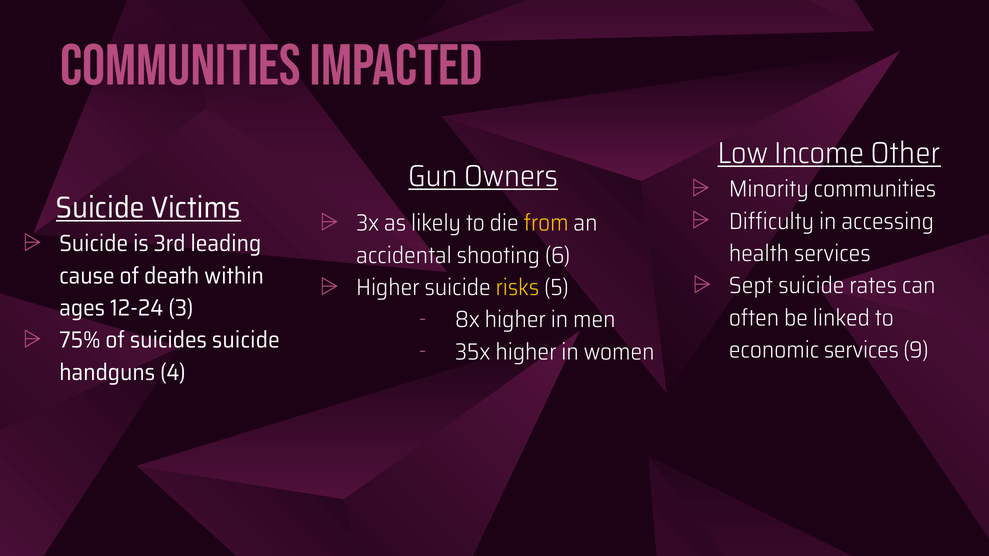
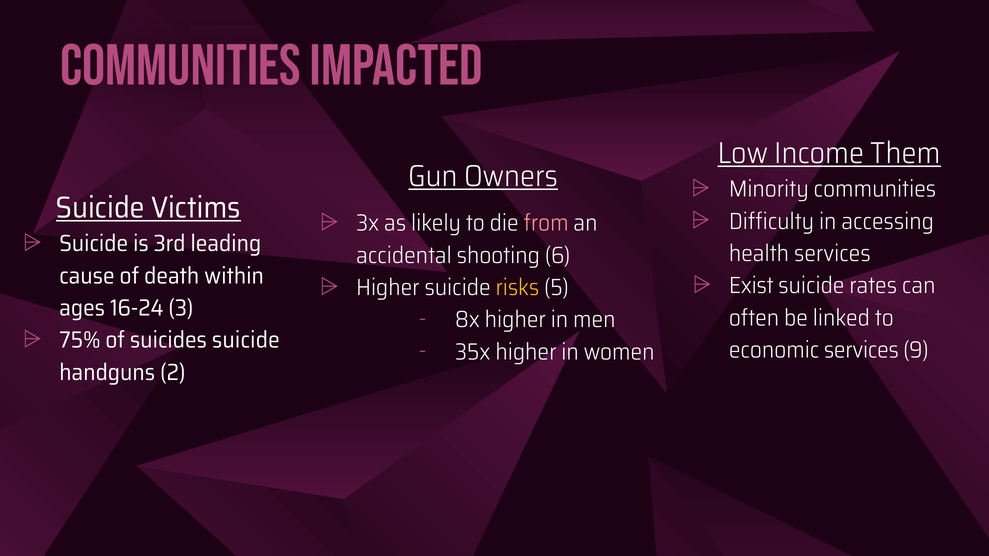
Other: Other -> Them
from colour: yellow -> pink
Sept: Sept -> Exist
12-24: 12-24 -> 16-24
4: 4 -> 2
